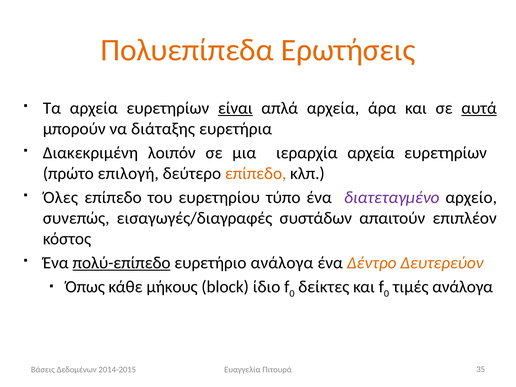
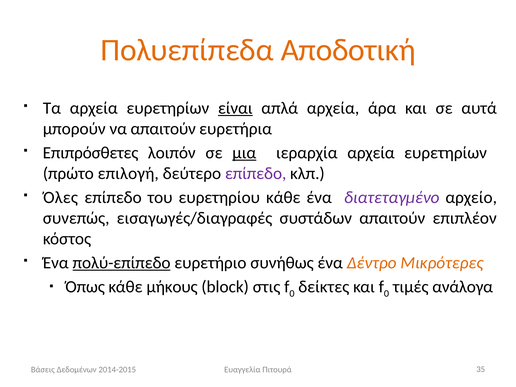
Ερωτήσεις: Ερωτήσεις -> Αποδοτική
αυτά underline: present -> none
να διάταξης: διάταξης -> απαιτούν
Διακεκριμένη: Διακεκριμένη -> Επιπρόσθετες
μια underline: none -> present
επίπεδο at (256, 173) colour: orange -> purple
ευρετηρίου τύπο: τύπο -> κάθε
ευρετήριο ανάλογα: ανάλογα -> συνήθως
Δευτερεύον: Δευτερεύον -> Μικρότερες
ίδιο: ίδιο -> στις
